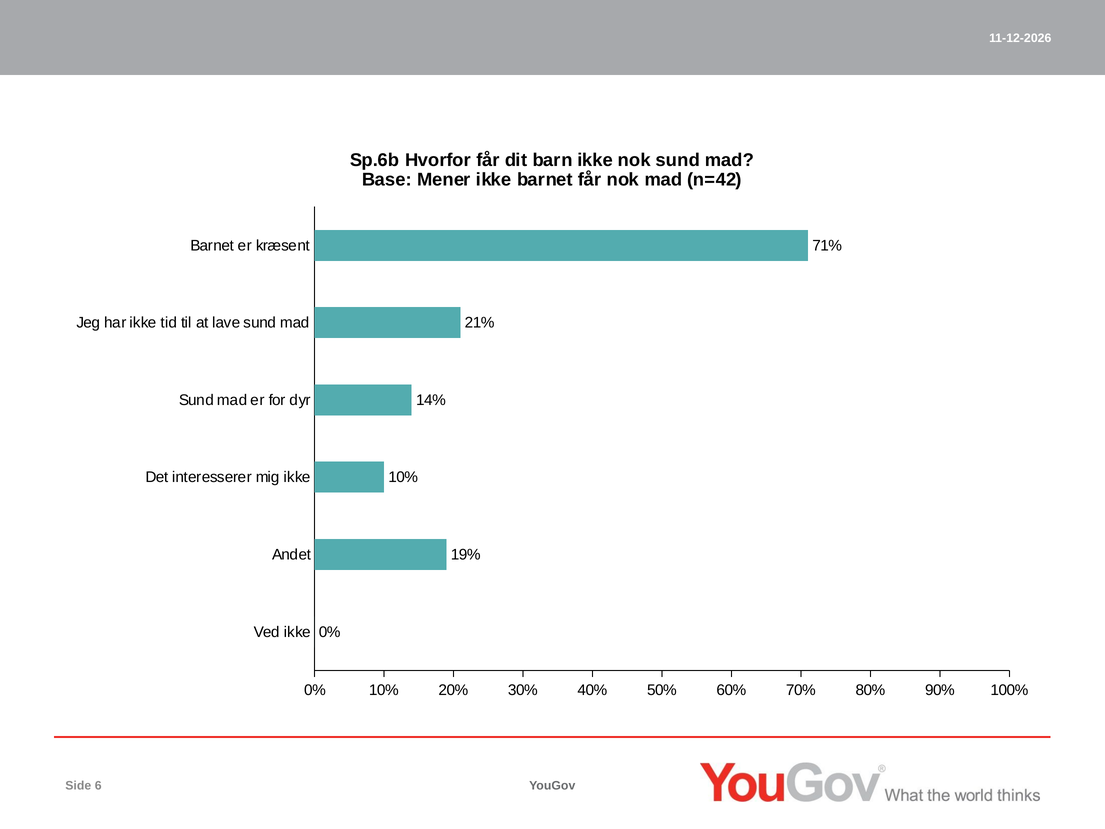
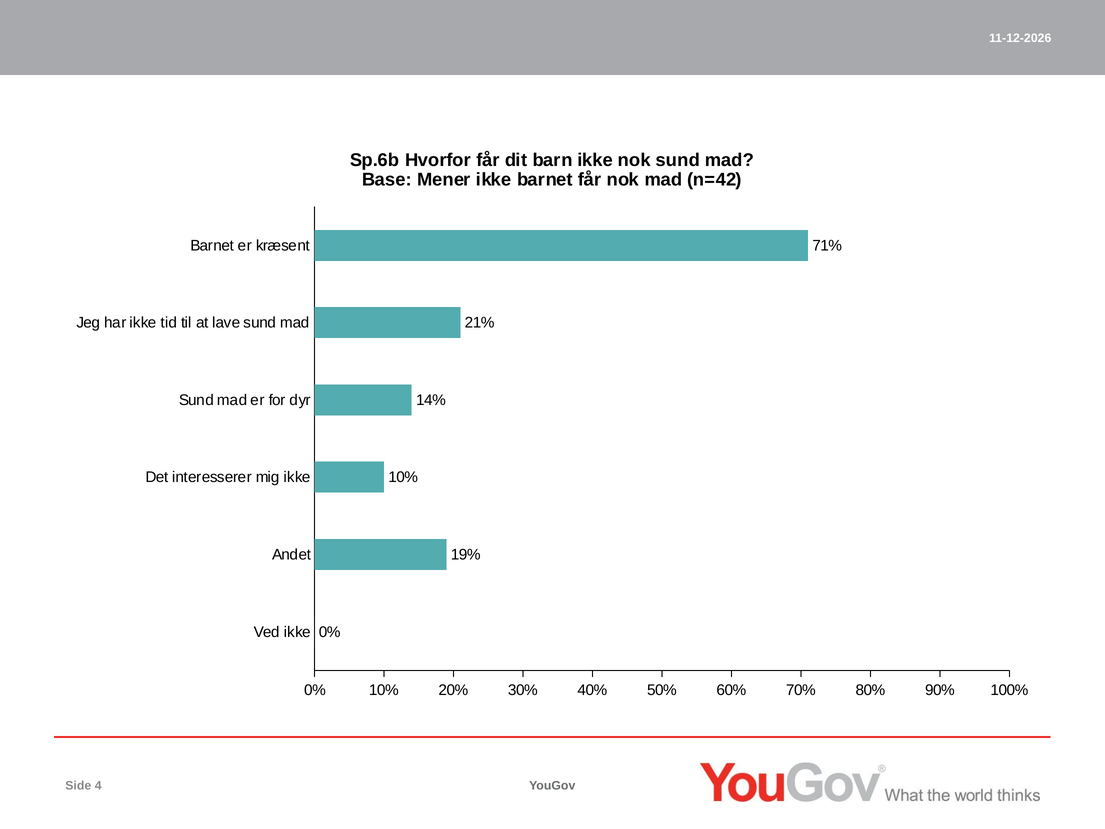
6: 6 -> 4
